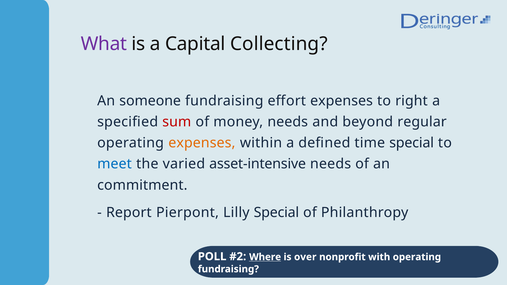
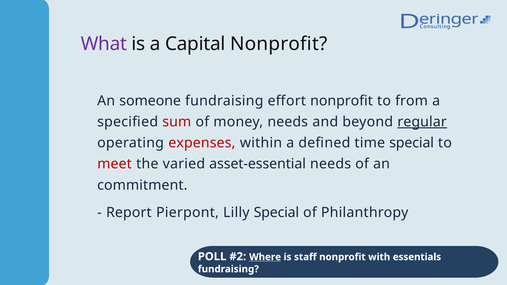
Capital Collecting: Collecting -> Nonprofit
effort expenses: expenses -> nonprofit
right: right -> from
regular underline: none -> present
expenses at (202, 143) colour: orange -> red
meet colour: blue -> red
asset-intensive: asset-intensive -> asset-essential
over: over -> staff
with operating: operating -> essentials
